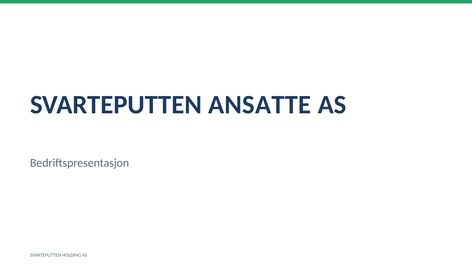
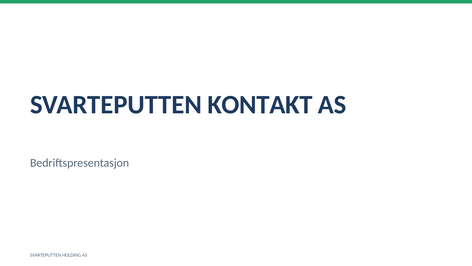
ANSATTE: ANSATTE -> KONTAKT
